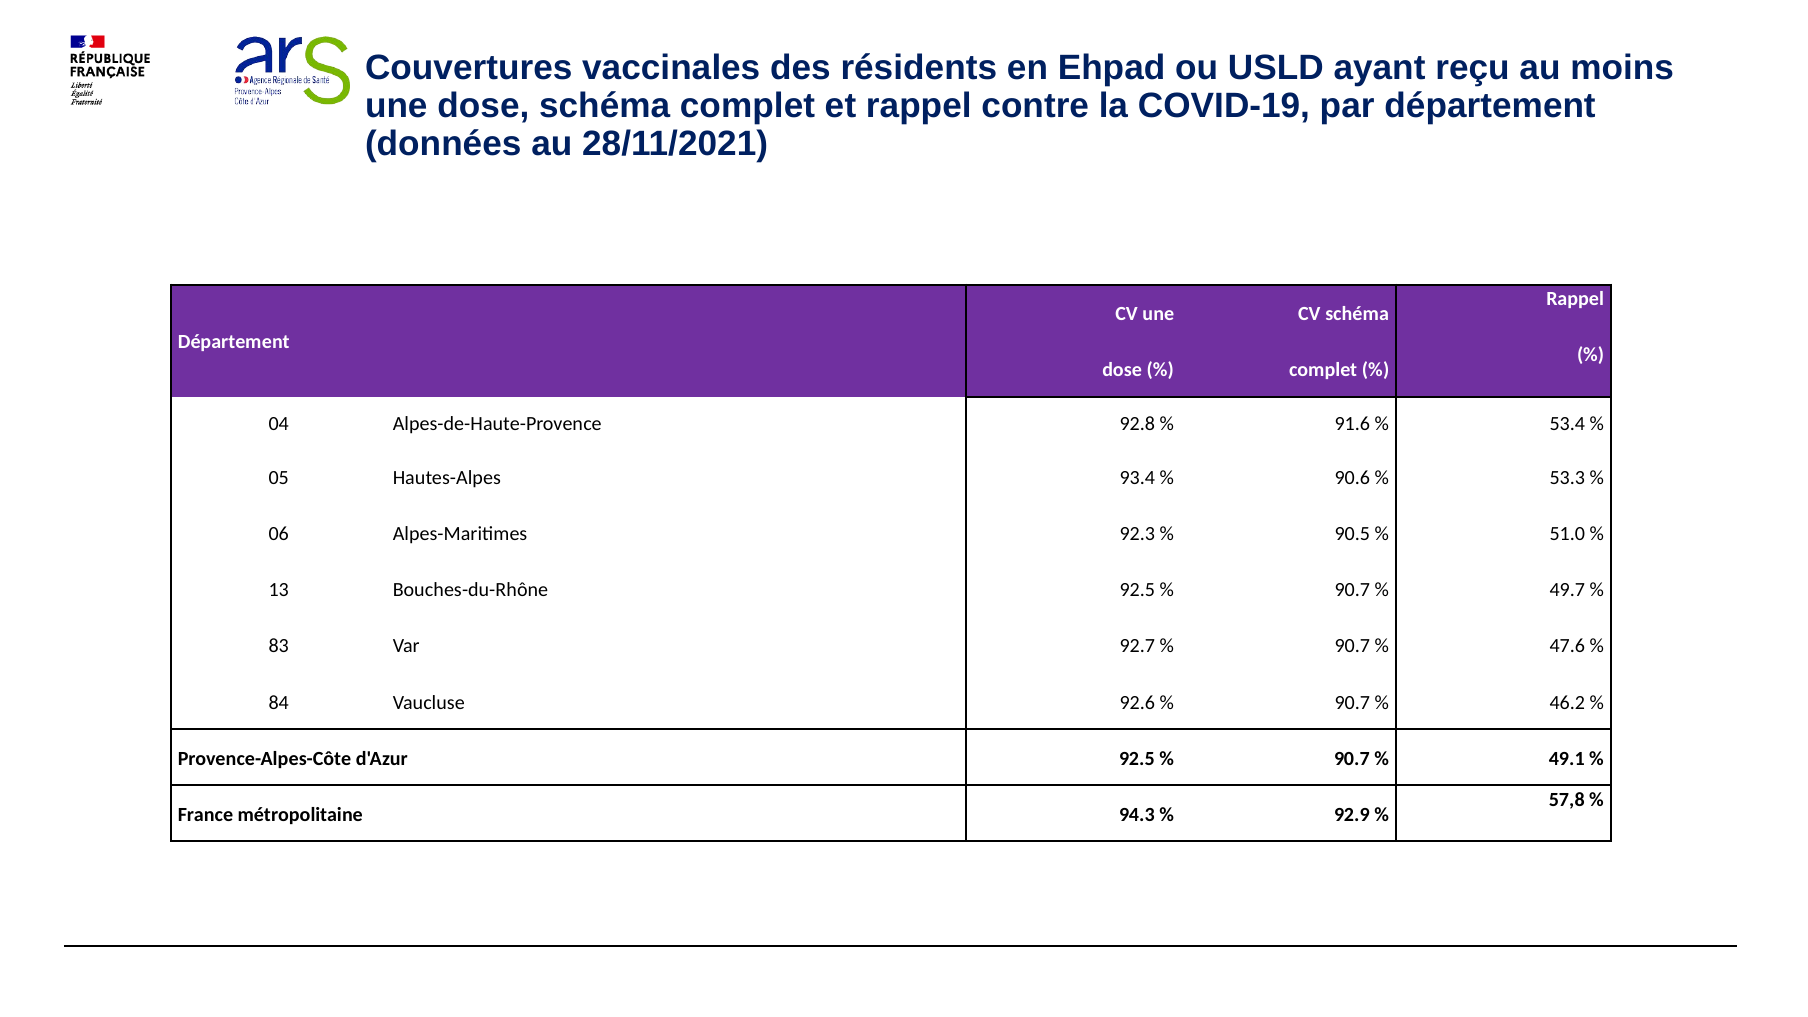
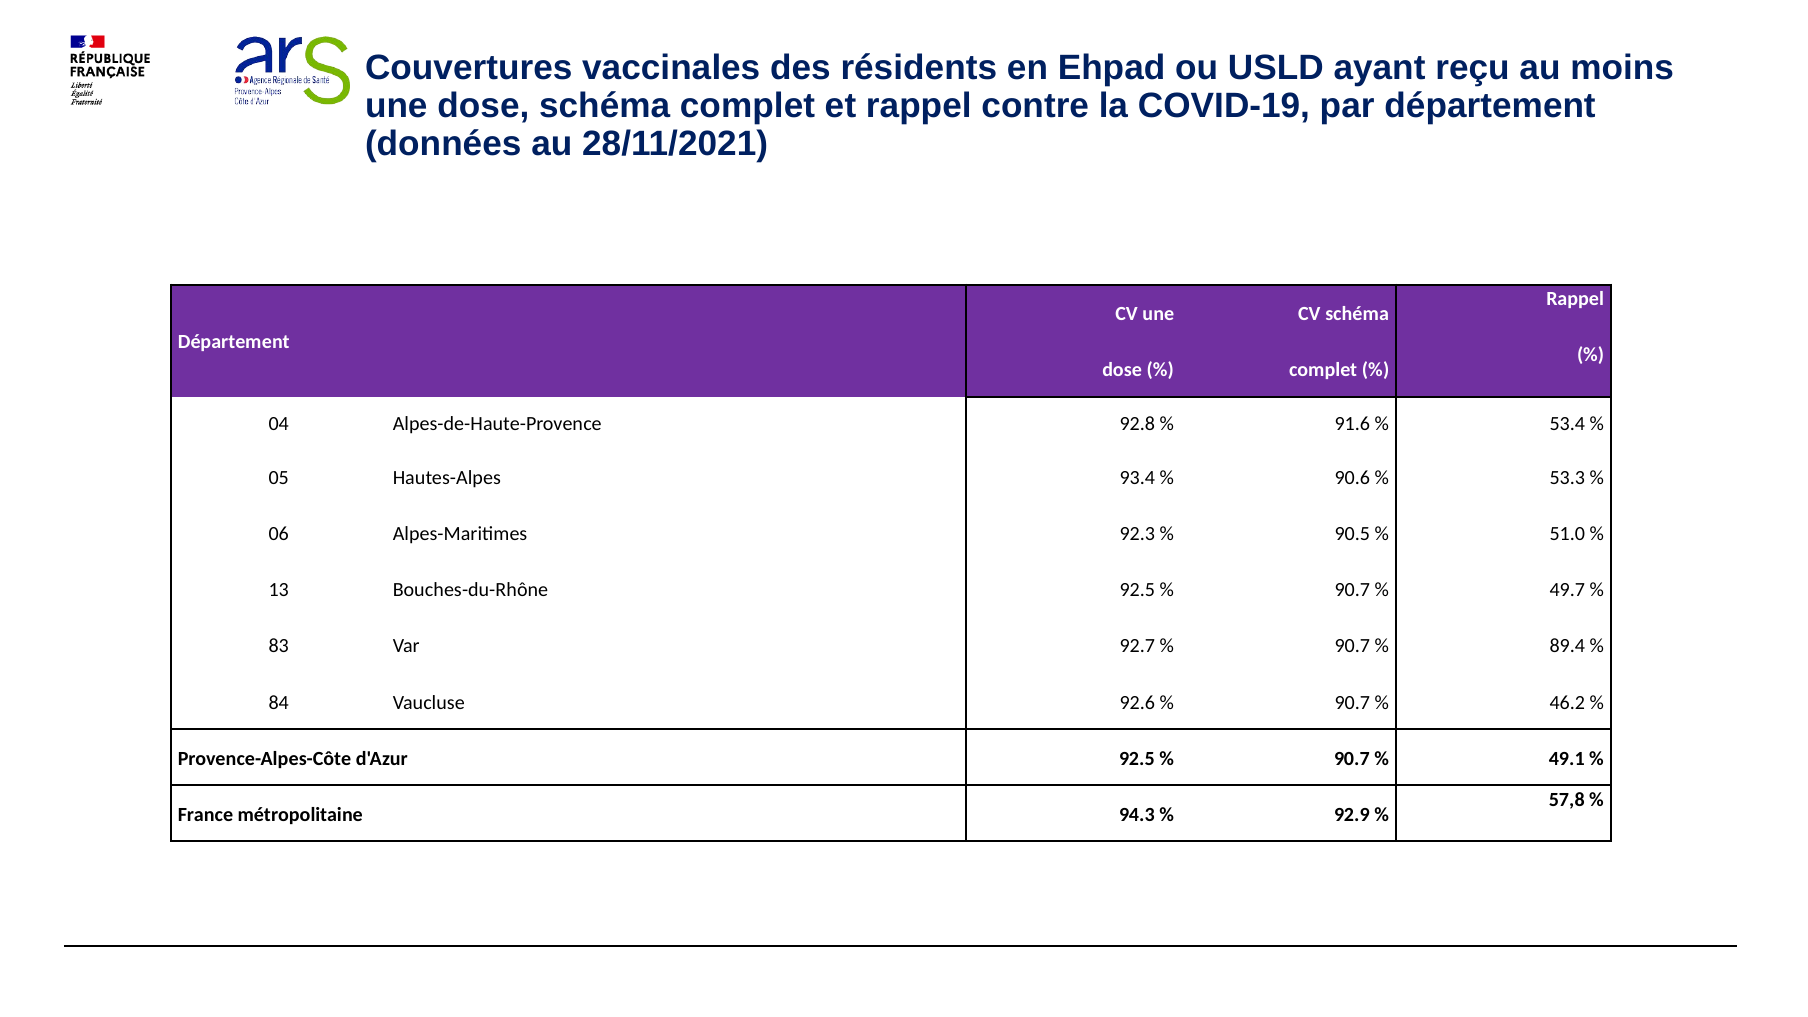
47.6: 47.6 -> 89.4
